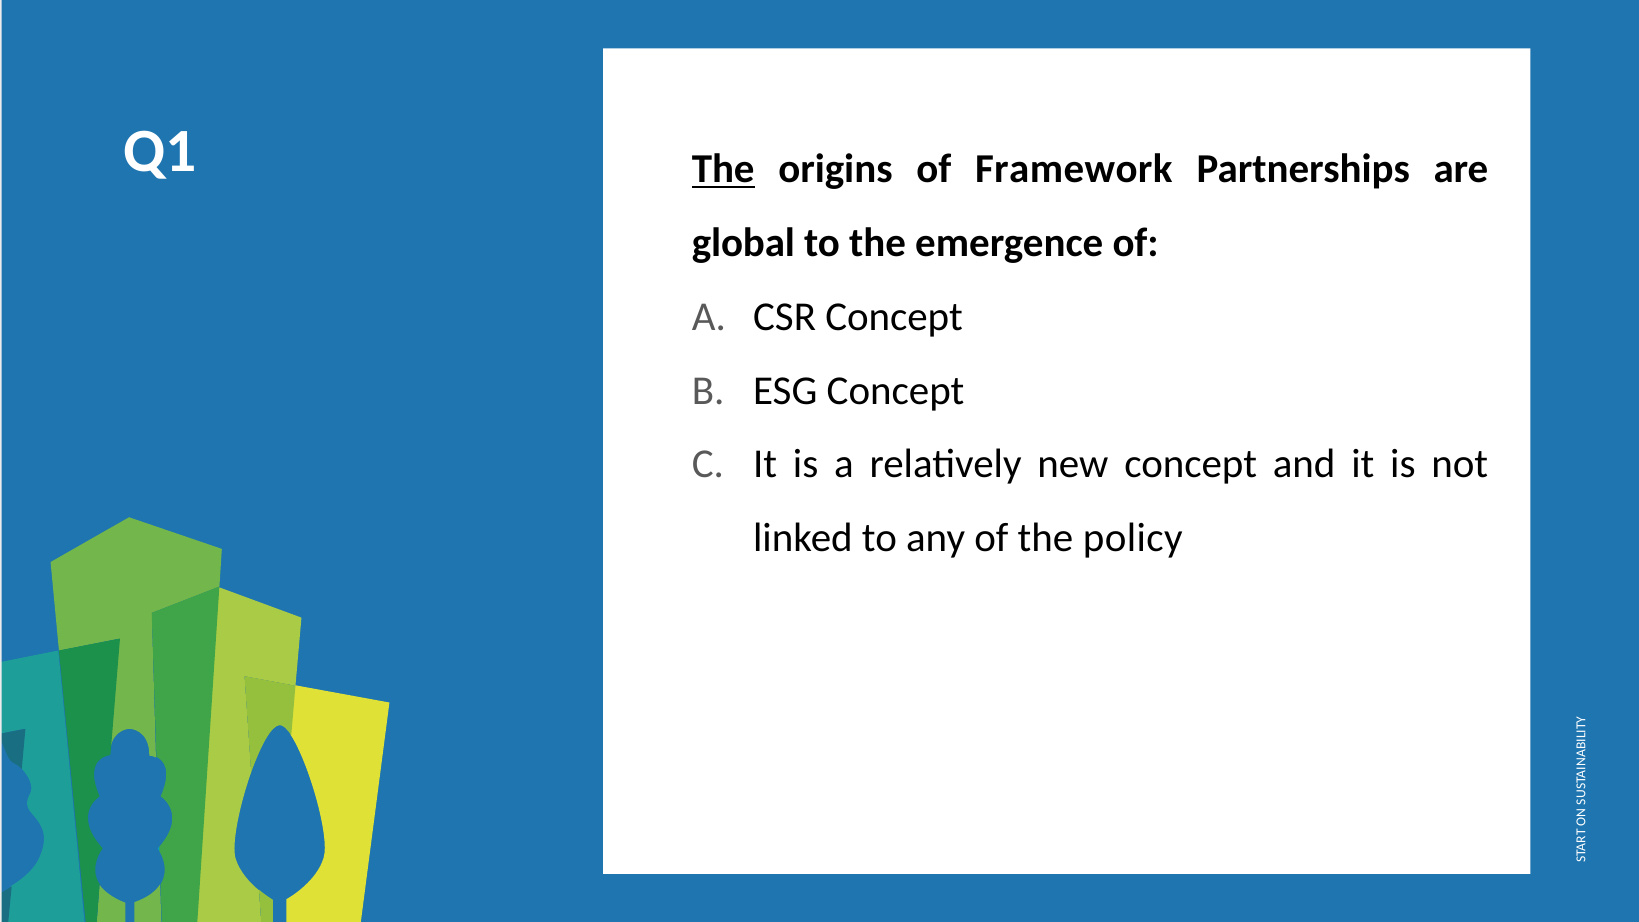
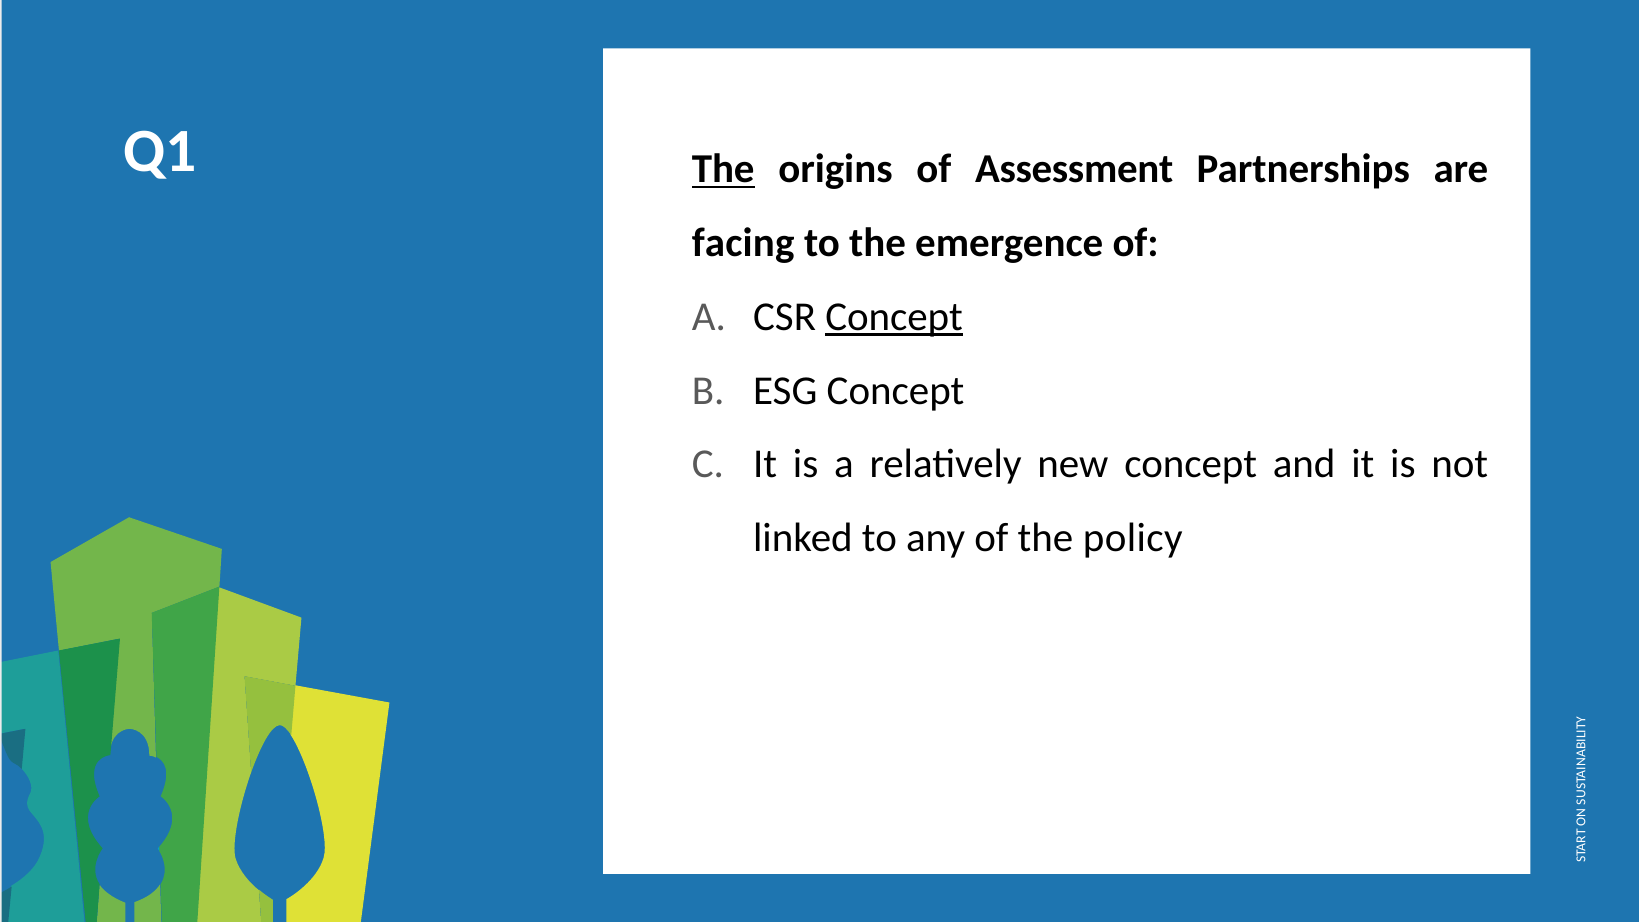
Framework: Framework -> Assessment
global: global -> facing
Concept at (894, 317) underline: none -> present
